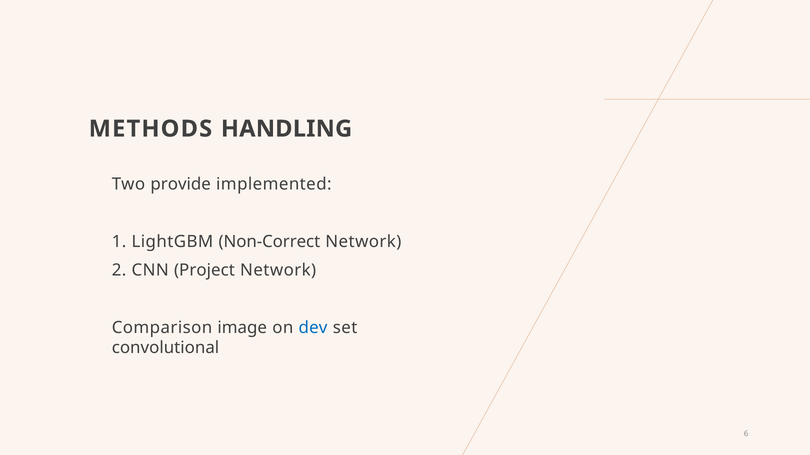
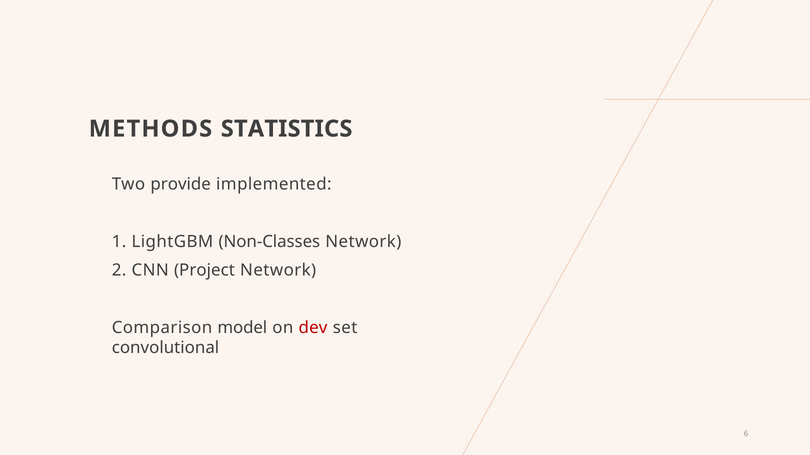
HANDLING: HANDLING -> STATISTICS
Non-Correct: Non-Correct -> Non-Classes
image: image -> model
dev colour: blue -> red
